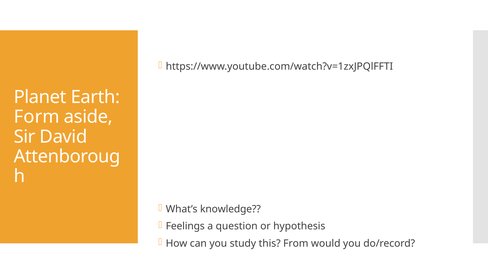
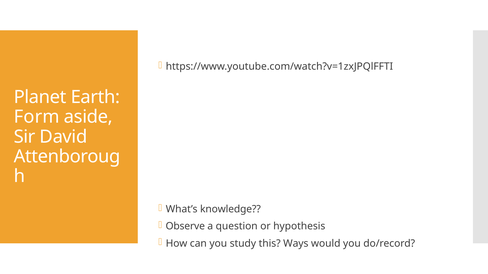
Feelings: Feelings -> Observe
From: From -> Ways
